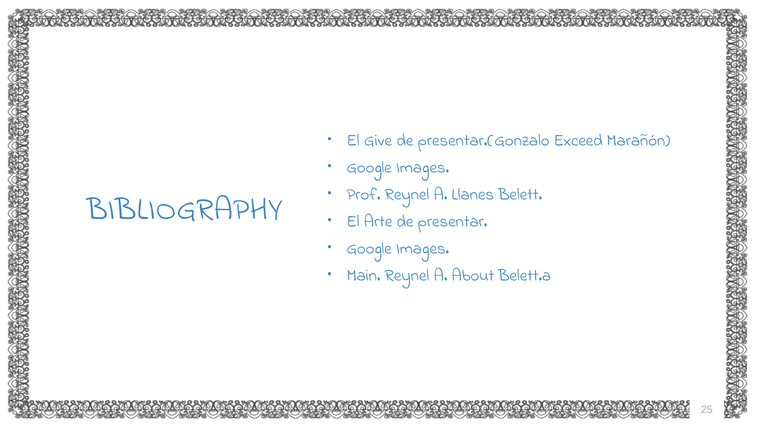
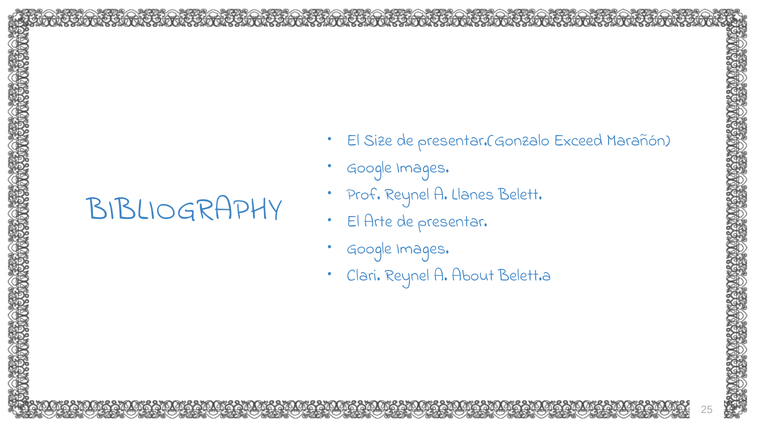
Give: Give -> Size
Main: Main -> Clari
